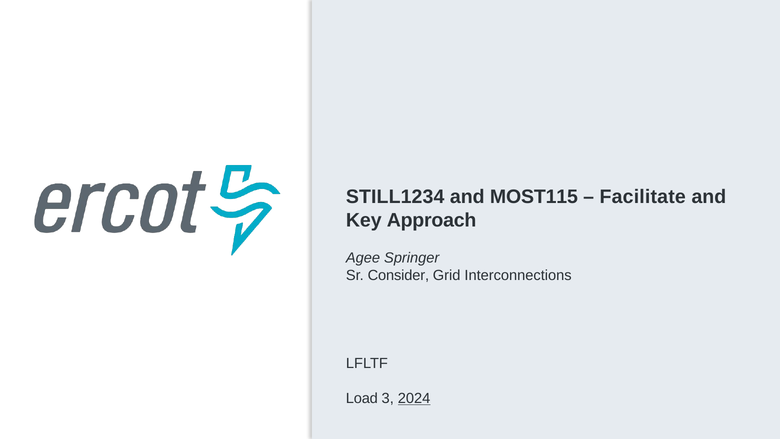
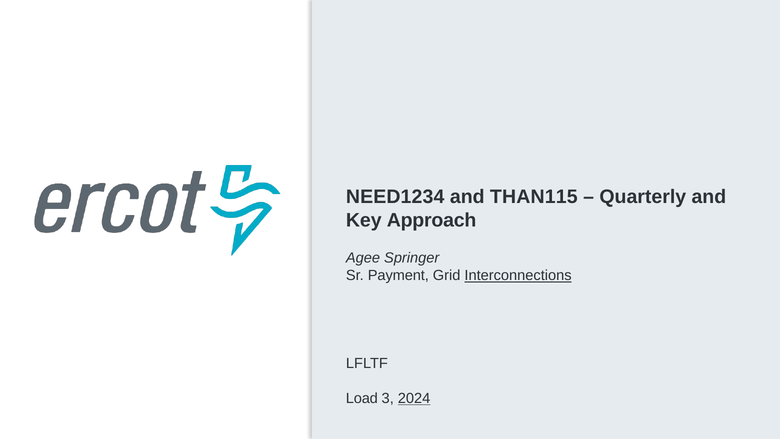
STILL1234: STILL1234 -> NEED1234
MOST115: MOST115 -> THAN115
Facilitate: Facilitate -> Quarterly
Consider: Consider -> Payment
Interconnections underline: none -> present
